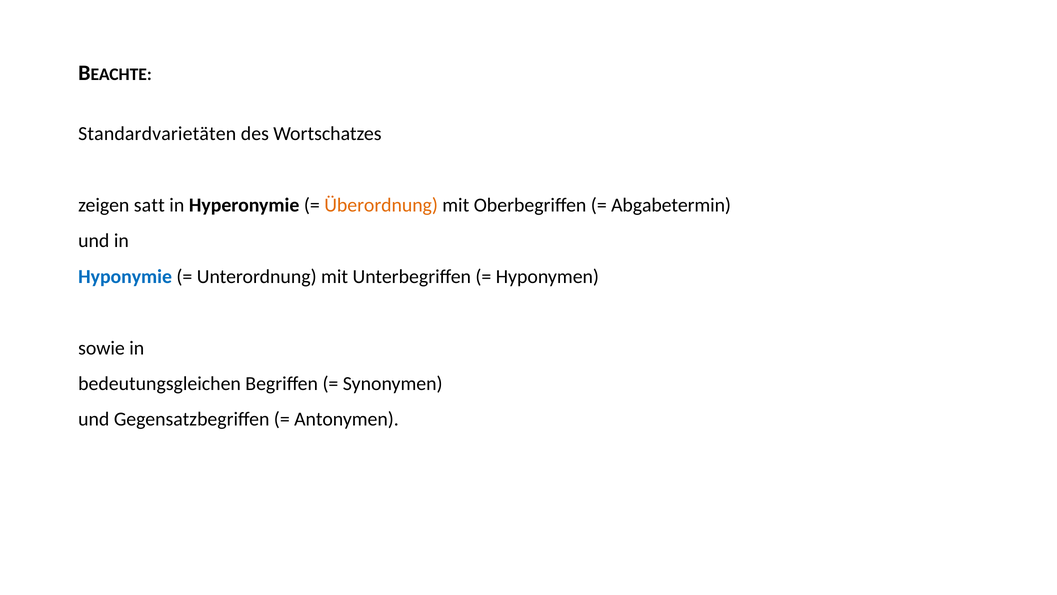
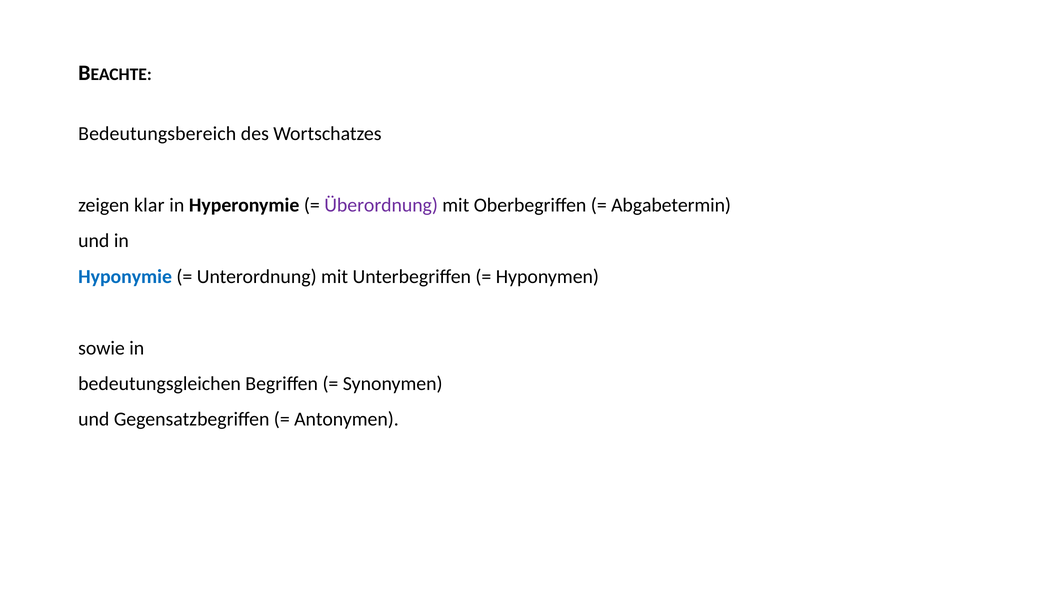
Standardvarietäten: Standardvarietäten -> Bedeutungsbereich
satt: satt -> klar
Überordnung colour: orange -> purple
